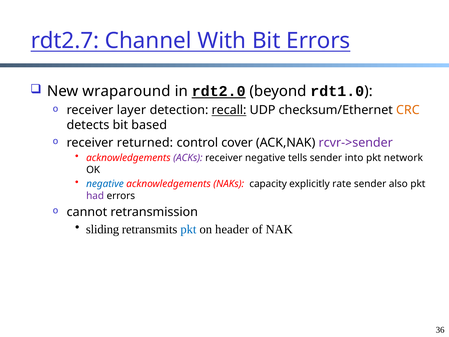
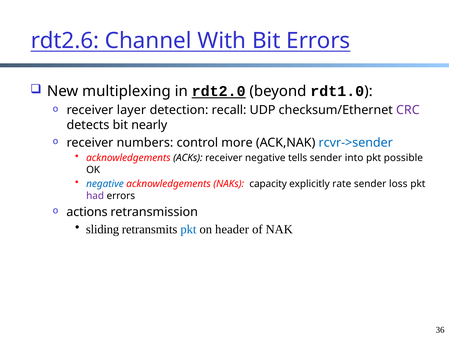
rdt2.7: rdt2.7 -> rdt2.6
wraparound: wraparound -> multiplexing
recall underline: present -> none
CRC colour: orange -> purple
based: based -> nearly
returned: returned -> numbers
cover: cover -> more
rcvr->sender colour: purple -> blue
ACKs colour: purple -> black
network: network -> possible
also: also -> loss
cannot: cannot -> actions
